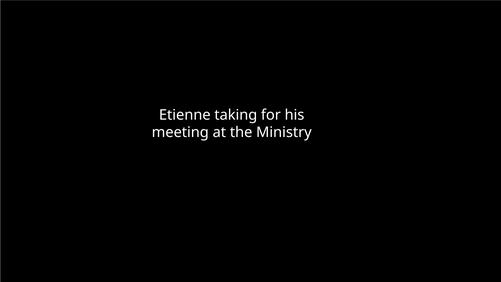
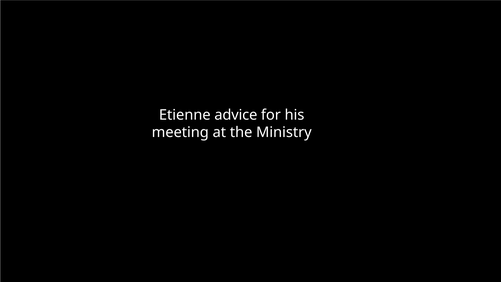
taking: taking -> advice
